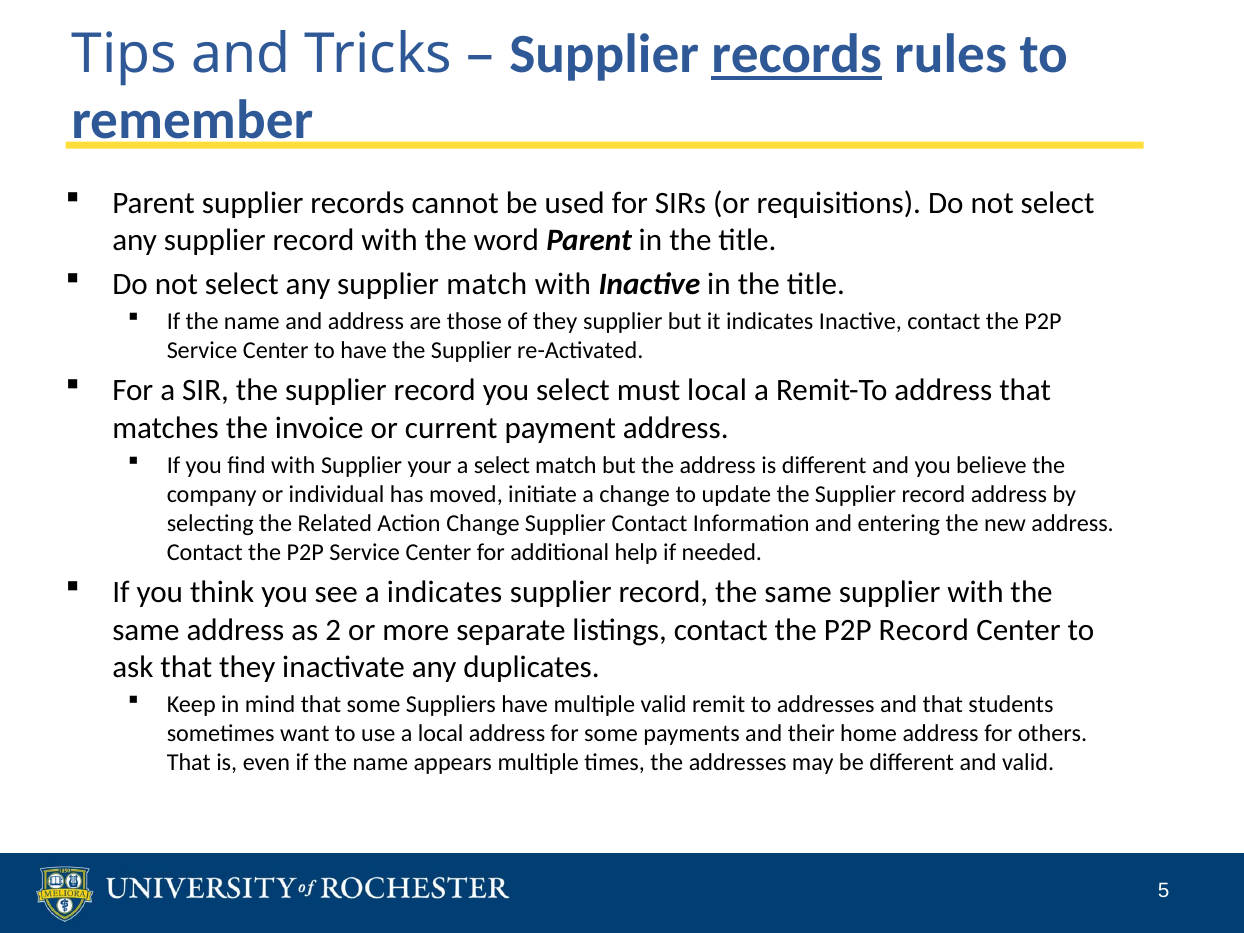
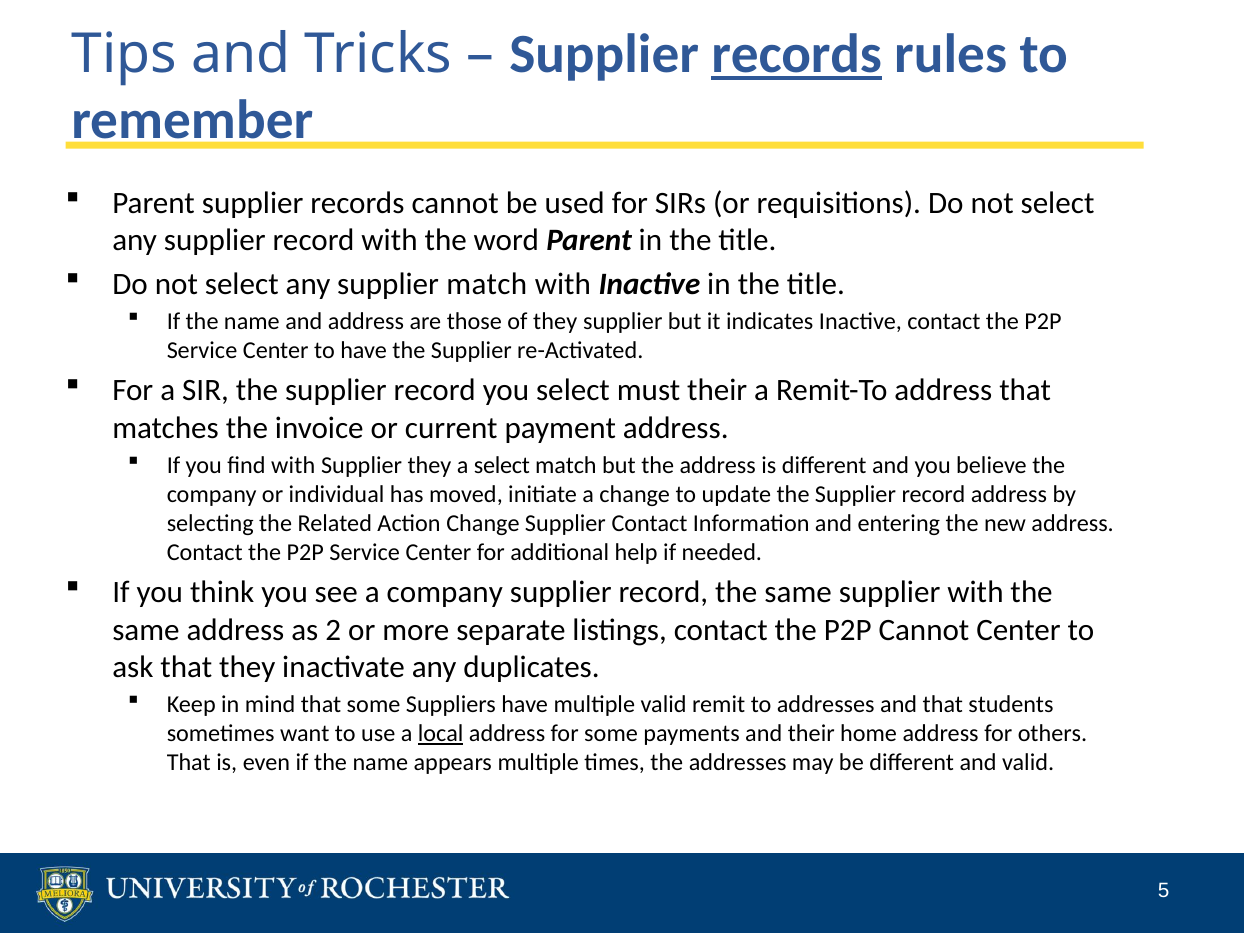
must local: local -> their
Supplier your: your -> they
a indicates: indicates -> company
P2P Record: Record -> Cannot
local at (441, 734) underline: none -> present
